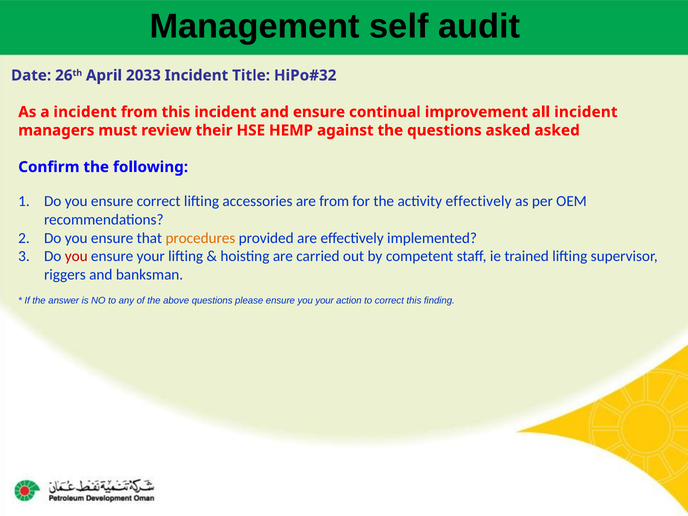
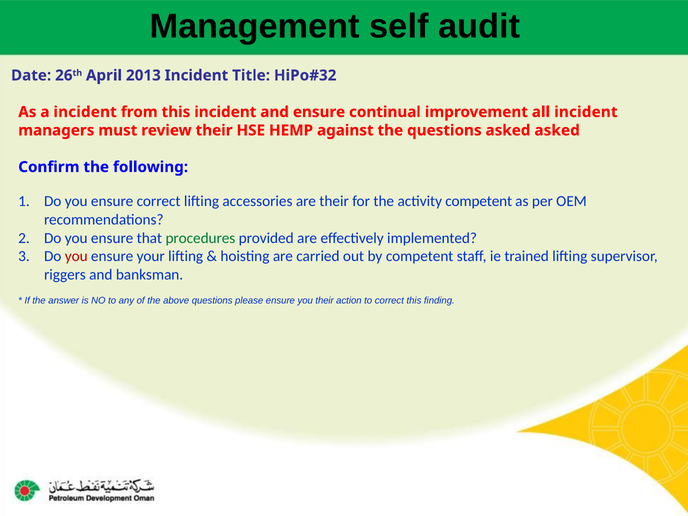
2033: 2033 -> 2013
are from: from -> their
activity effectively: effectively -> competent
procedures colour: orange -> green
you your: your -> their
